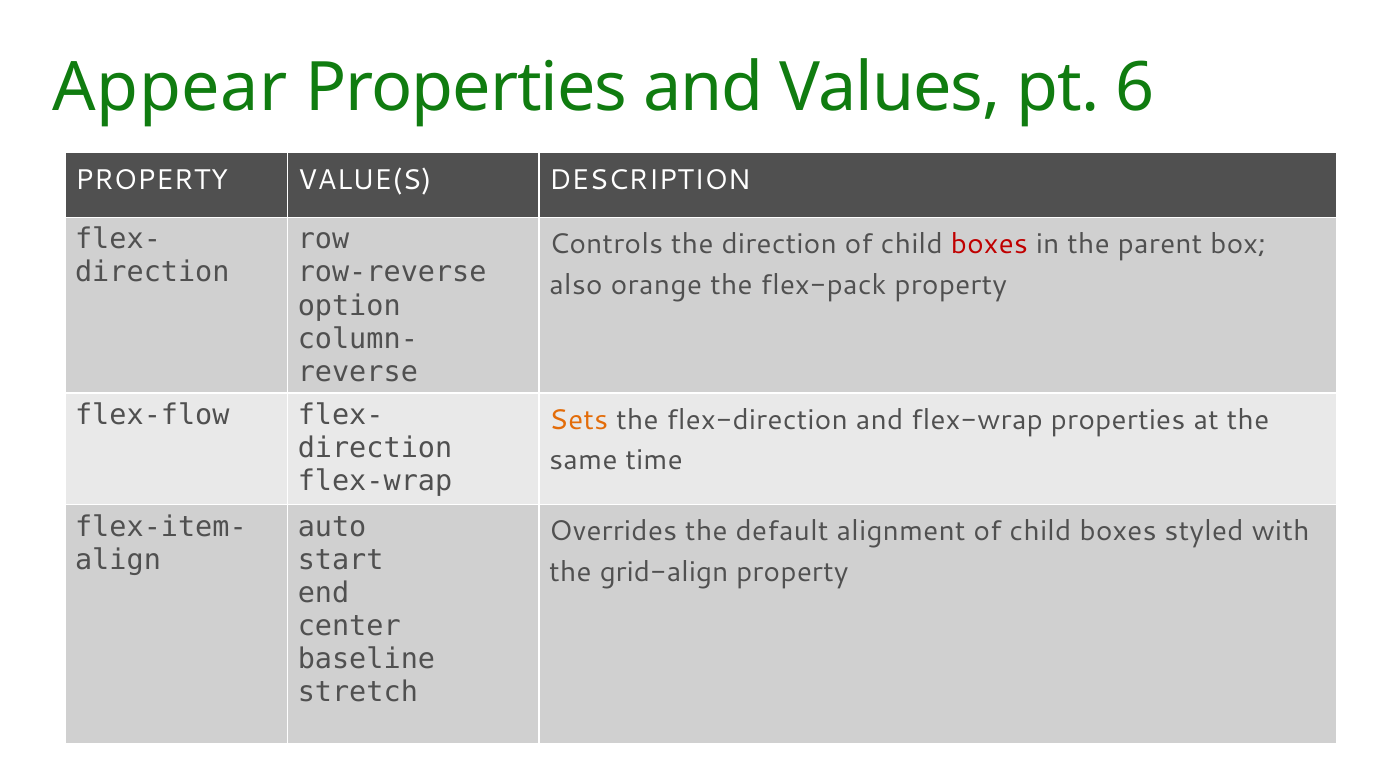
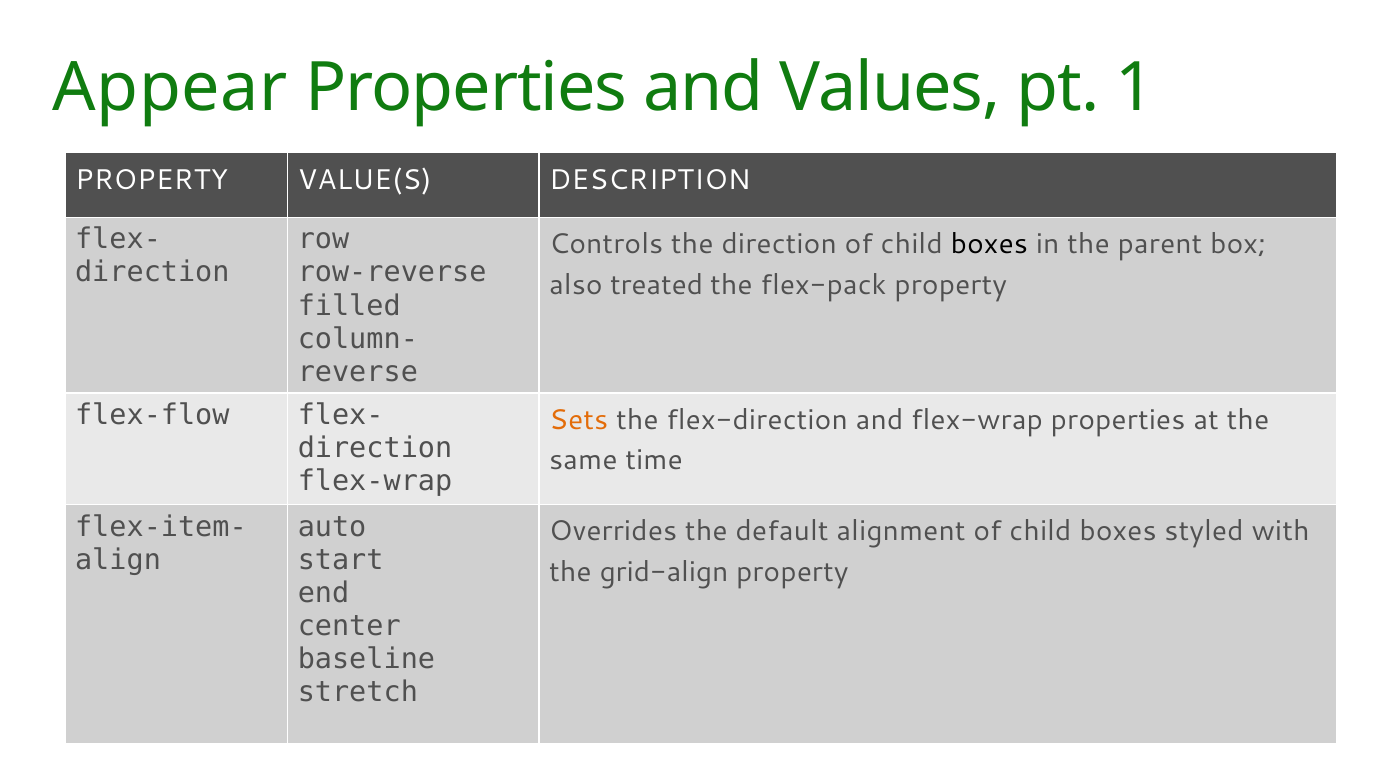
6: 6 -> 1
boxes at (989, 244) colour: red -> black
orange: orange -> treated
option: option -> filled
